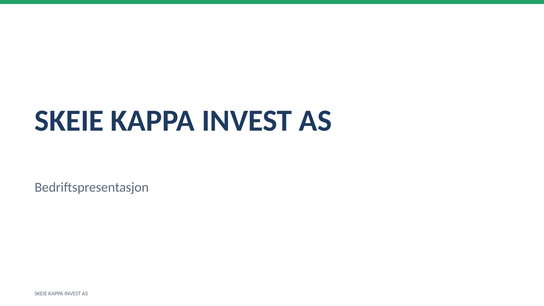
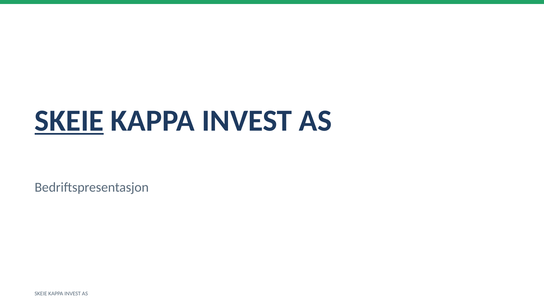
SKEIE at (69, 121) underline: none -> present
